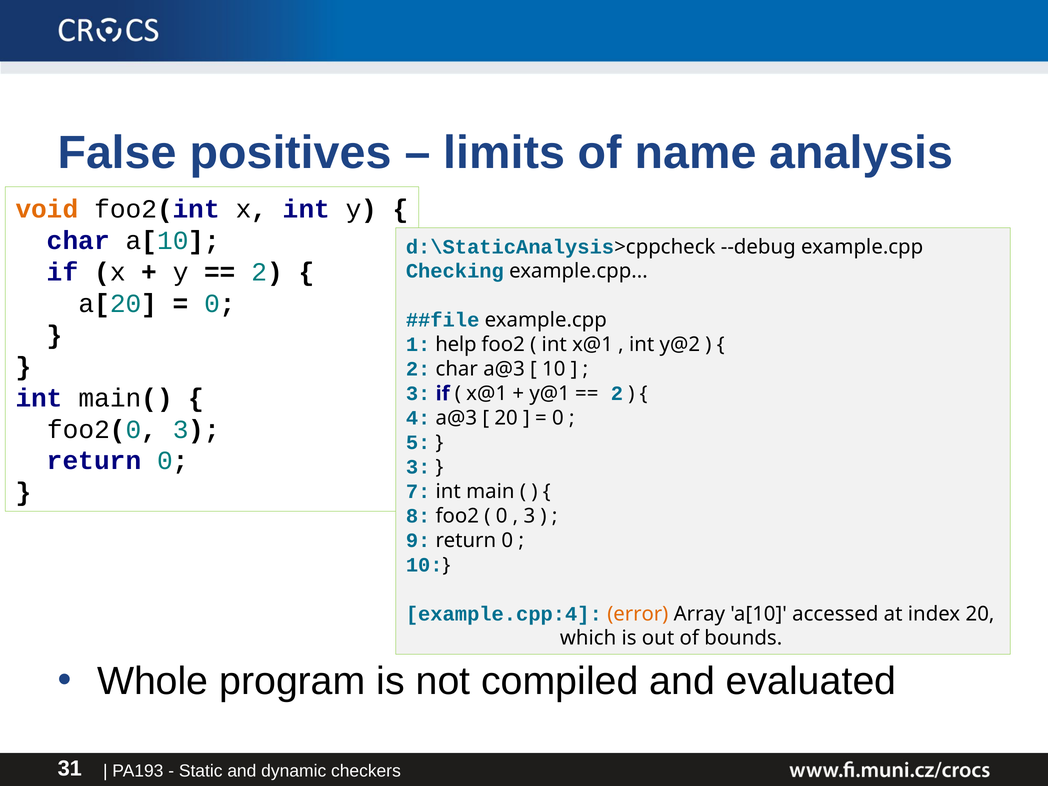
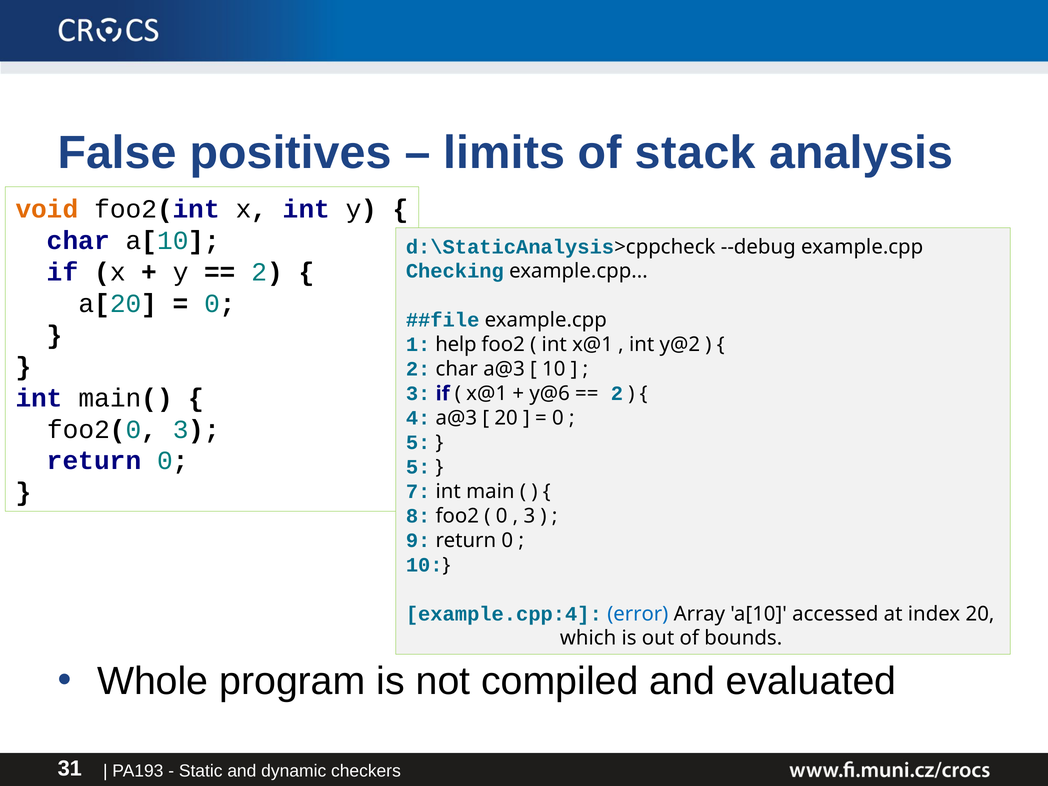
name: name -> stack
y@1: y@1 -> y@6
3 at (418, 467): 3 -> 5
error colour: orange -> blue
